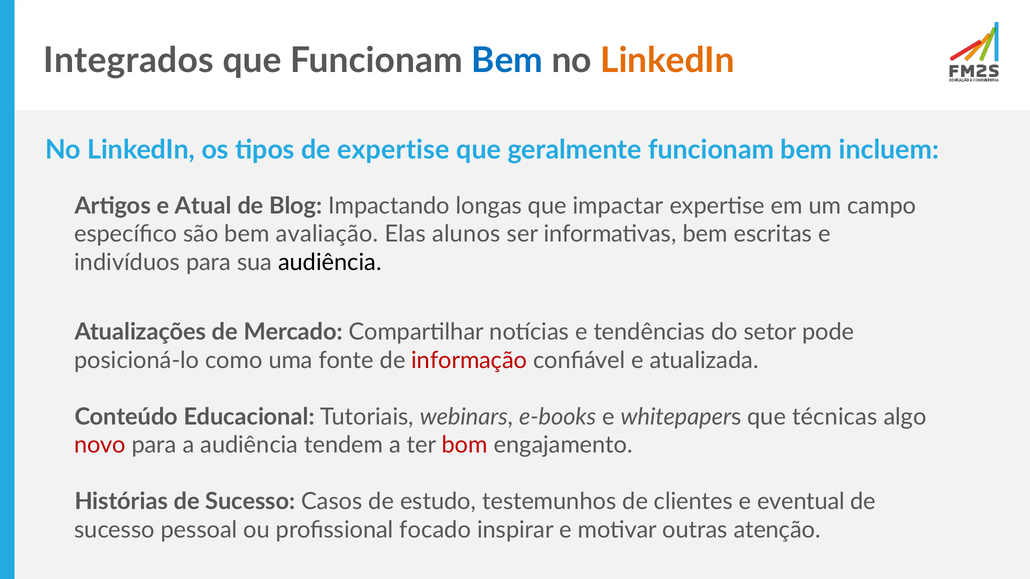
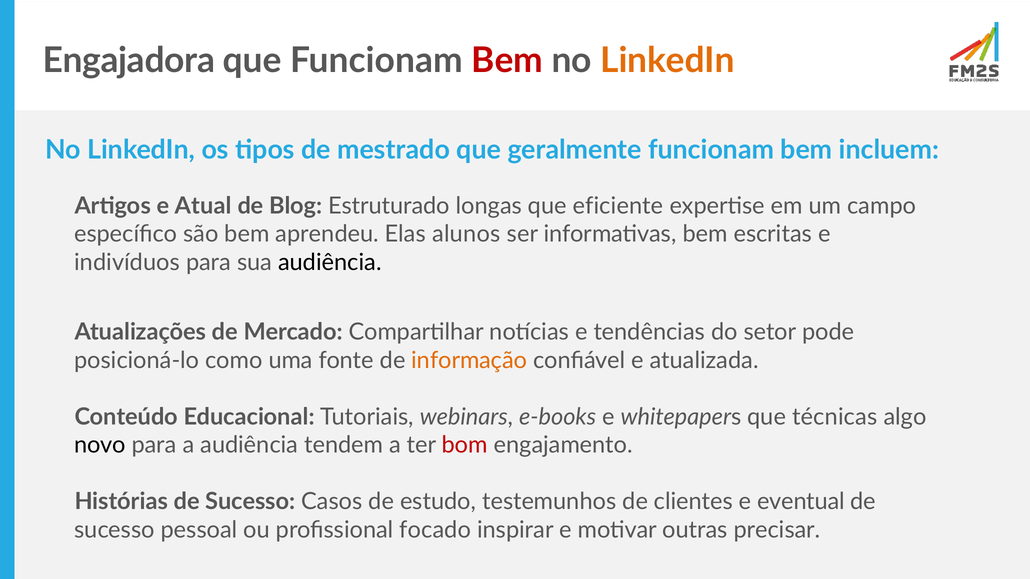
Integrados: Integrados -> Engajadora
Bem at (507, 61) colour: blue -> red
de expertise: expertise -> mestrado
Impactando: Impactando -> Estruturado
impactar: impactar -> eficiente
avaliação: avaliação -> aprendeu
informação colour: red -> orange
novo colour: red -> black
atenção: atenção -> precisar
